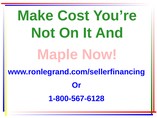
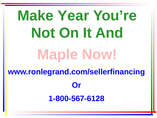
Cost: Cost -> Year
